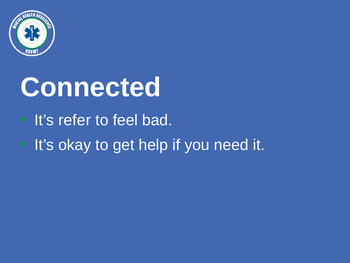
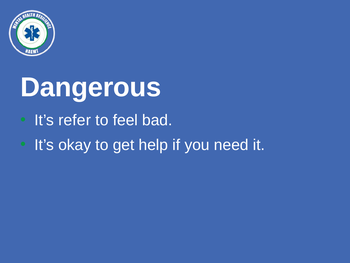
Connected: Connected -> Dangerous
